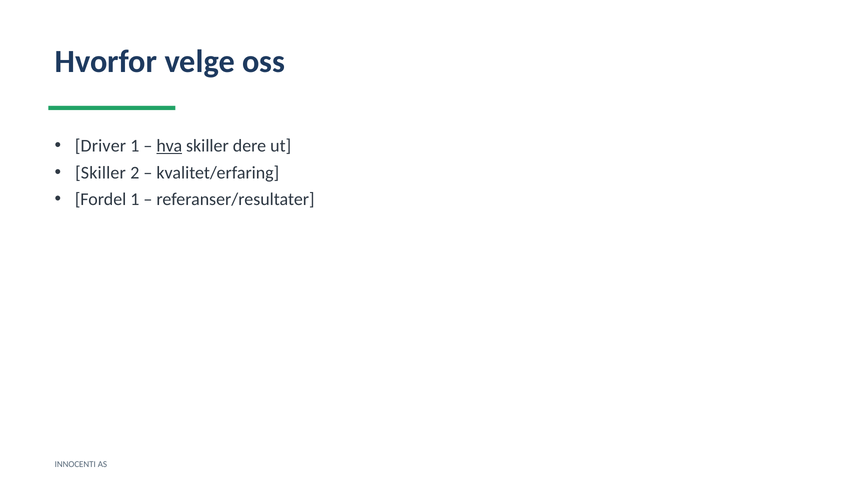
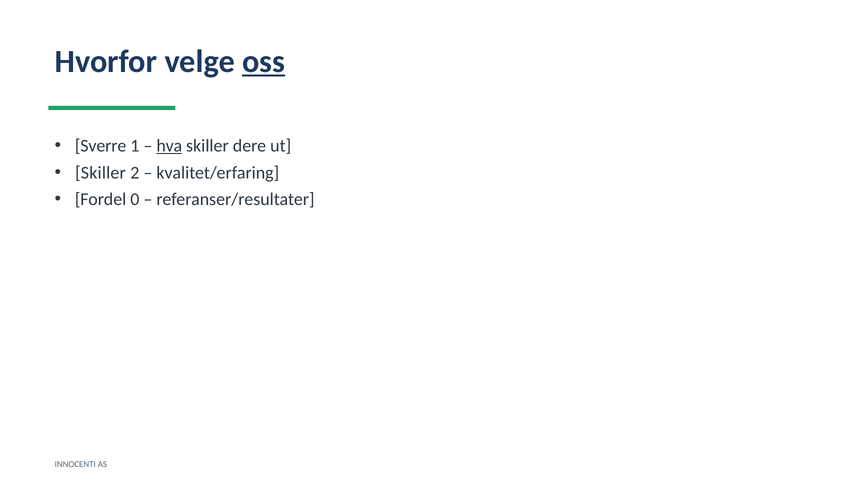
oss underline: none -> present
Driver: Driver -> Sverre
Fordel 1: 1 -> 0
